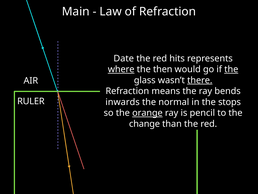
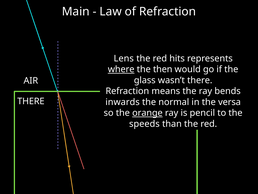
Date: Date -> Lens
the at (231, 69) underline: present -> none
there at (200, 80) underline: present -> none
RULER at (31, 101): RULER -> THERE
stops: stops -> versa
change: change -> speeds
